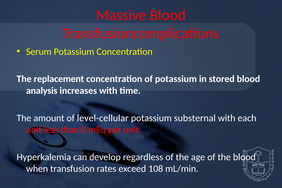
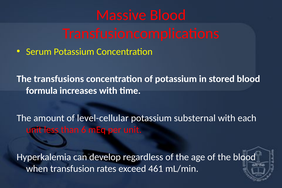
replacement: replacement -> transfusions
analysis: analysis -> formula
0: 0 -> 6
108: 108 -> 461
